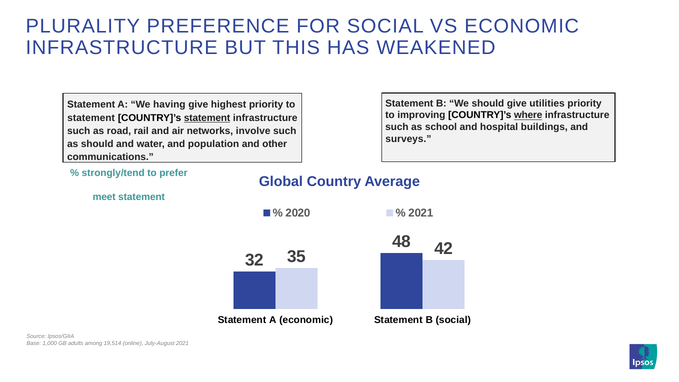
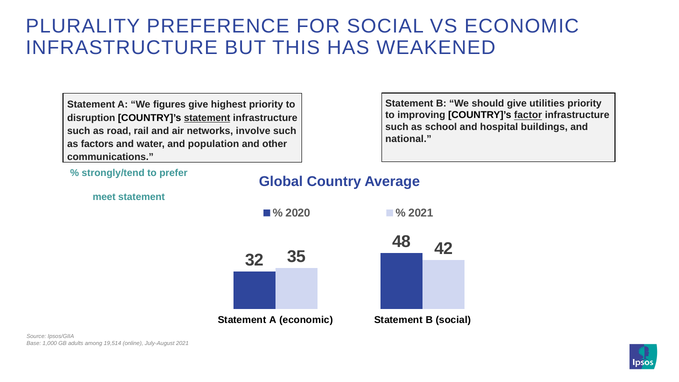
having: having -> figures
where: where -> factor
statement at (91, 118): statement -> disruption
surveys: surveys -> national
as should: should -> factors
